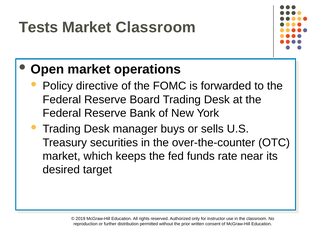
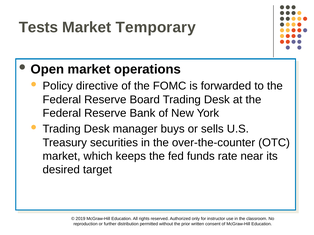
Market Classroom: Classroom -> Temporary
